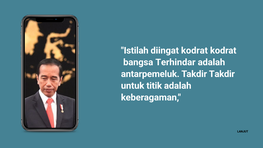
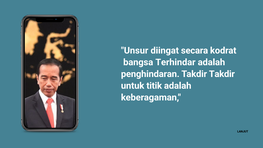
Istilah: Istilah -> Unsur
diingat kodrat: kodrat -> secara
antarpemeluk: antarpemeluk -> penghindaran
